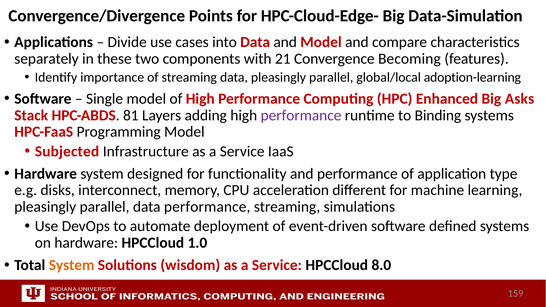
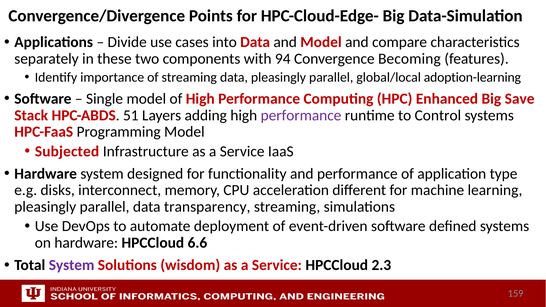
21: 21 -> 94
Asks: Asks -> Save
81: 81 -> 51
Binding: Binding -> Control
data performance: performance -> transparency
1.0: 1.0 -> 6.6
System at (72, 265) colour: orange -> purple
8.0: 8.0 -> 2.3
